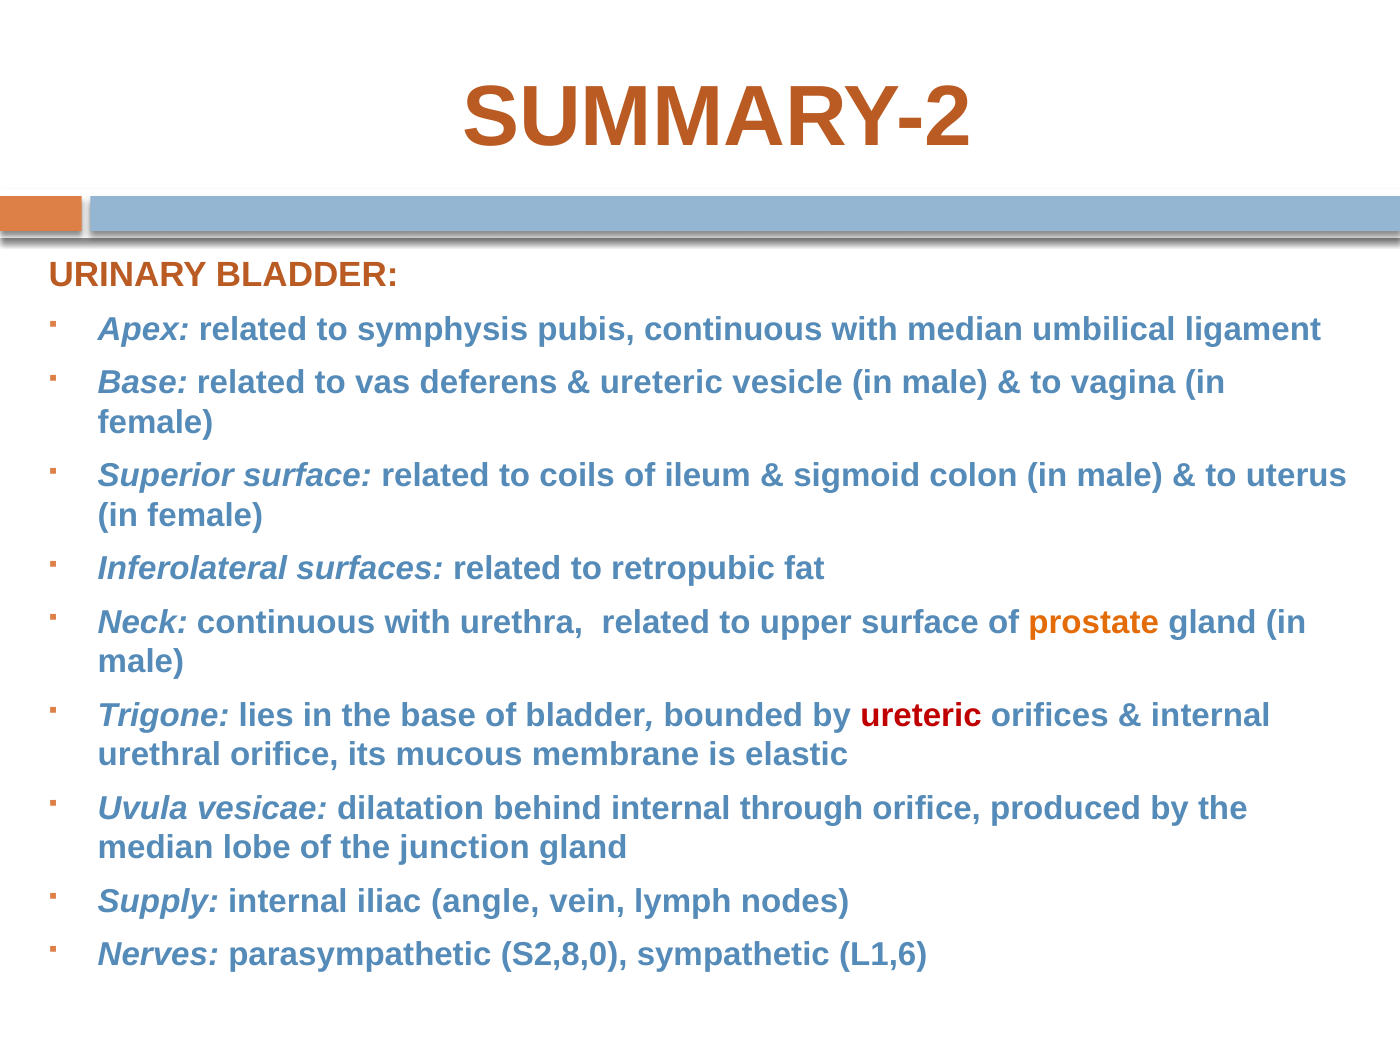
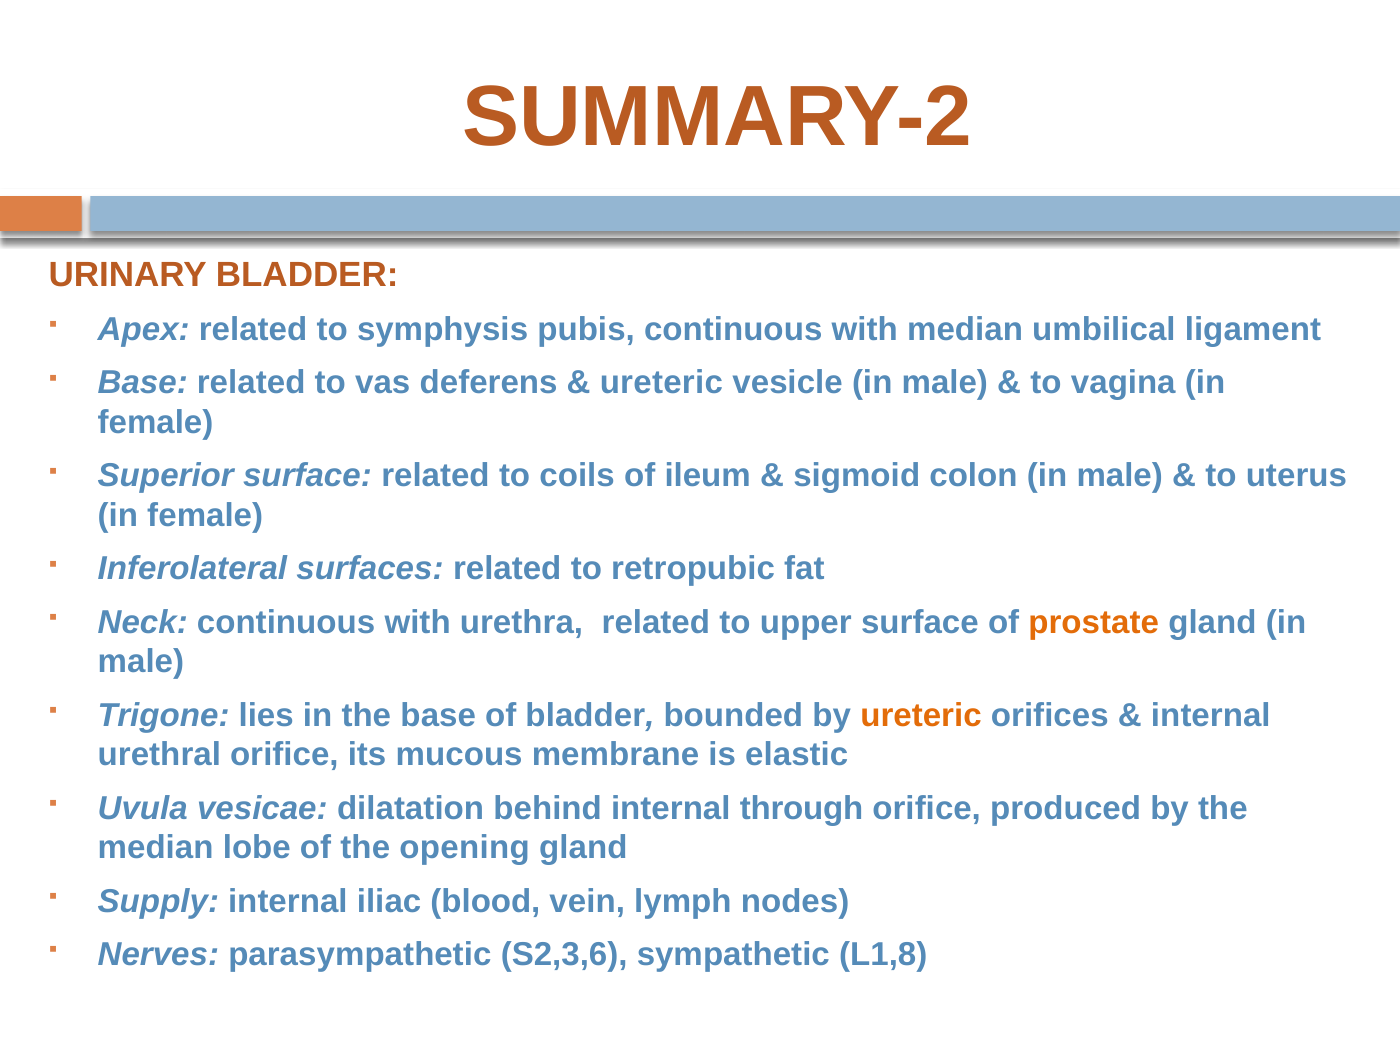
ureteric at (921, 715) colour: red -> orange
junction: junction -> opening
angle: angle -> blood
S2,8,0: S2,8,0 -> S2,3,6
L1,6: L1,6 -> L1,8
